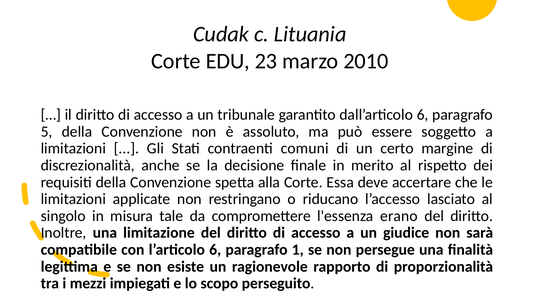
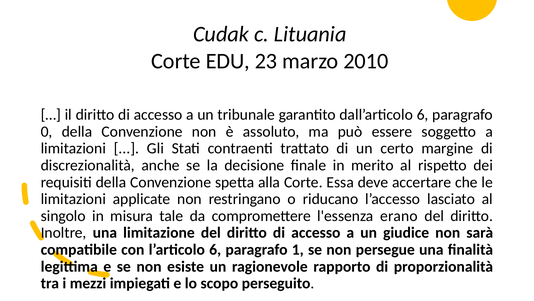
5: 5 -> 0
comuni: comuni -> trattato
